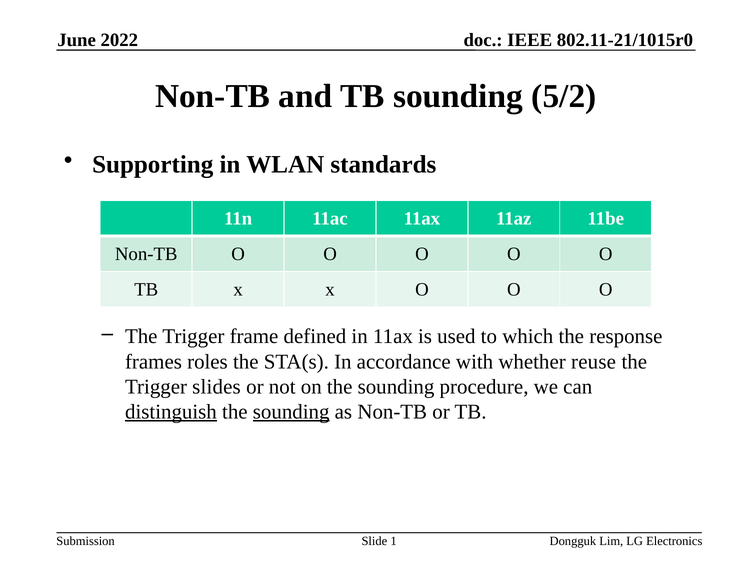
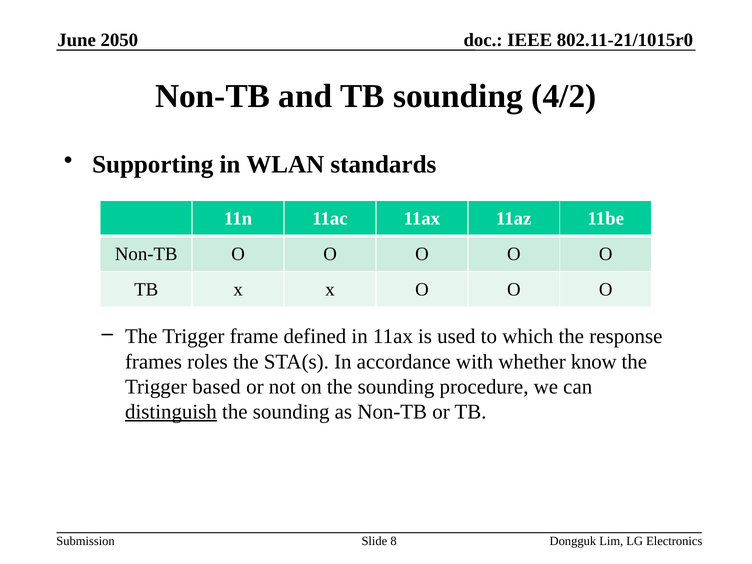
2022: 2022 -> 2050
5/2: 5/2 -> 4/2
reuse: reuse -> know
slides: slides -> based
sounding at (291, 412) underline: present -> none
1: 1 -> 8
